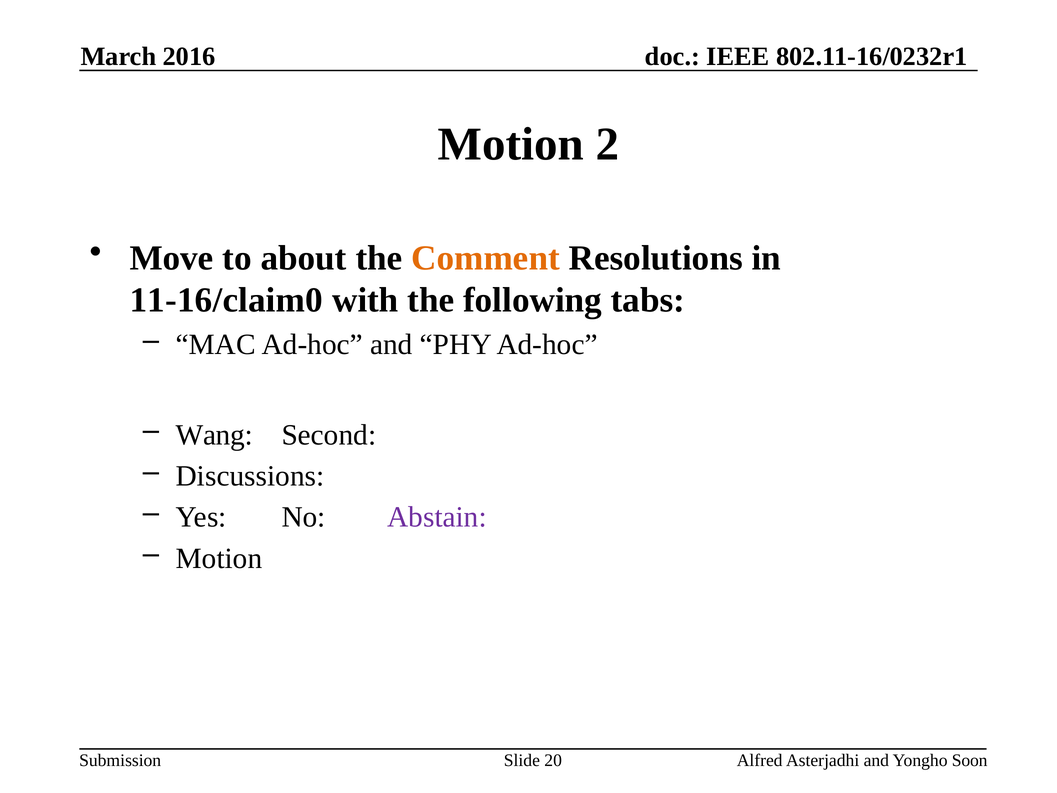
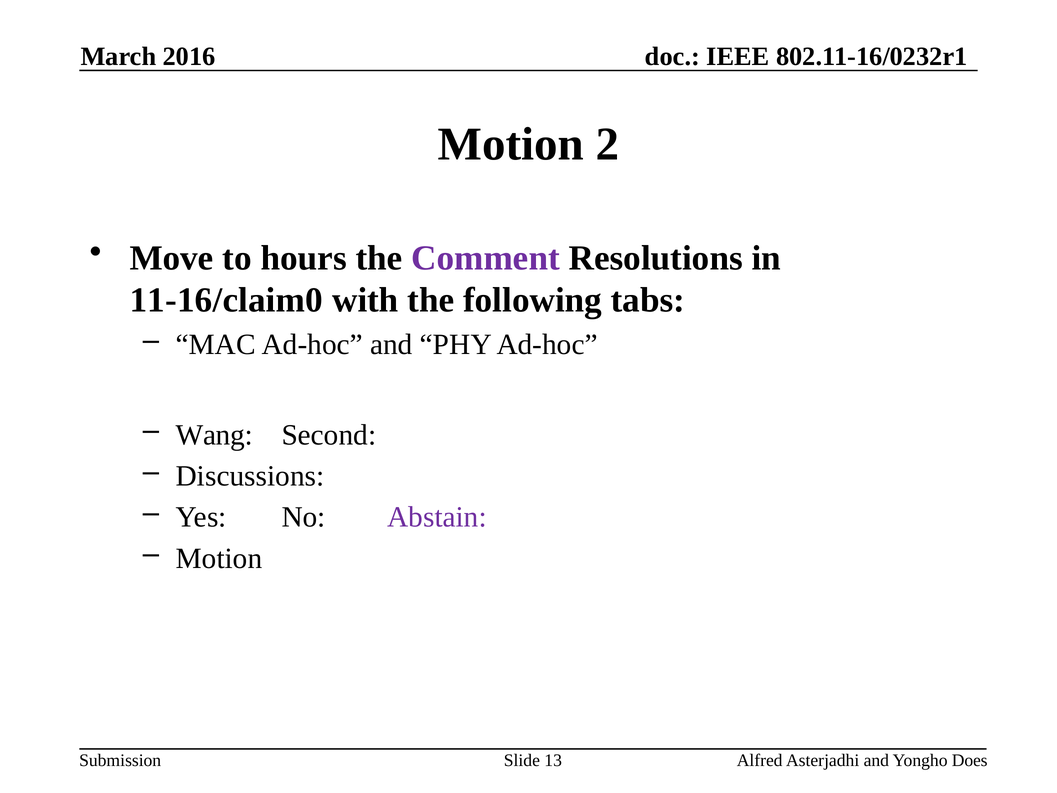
about: about -> hours
Comment colour: orange -> purple
20: 20 -> 13
Soon: Soon -> Does
